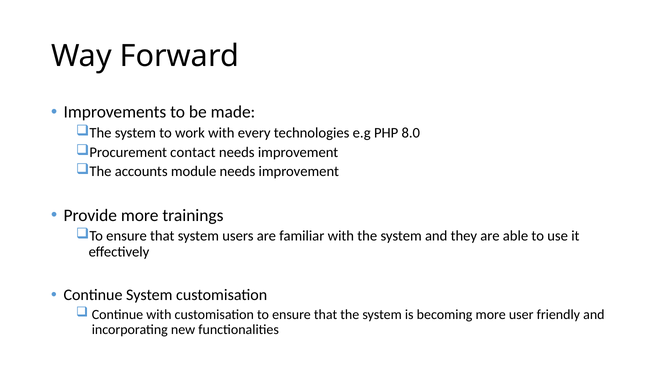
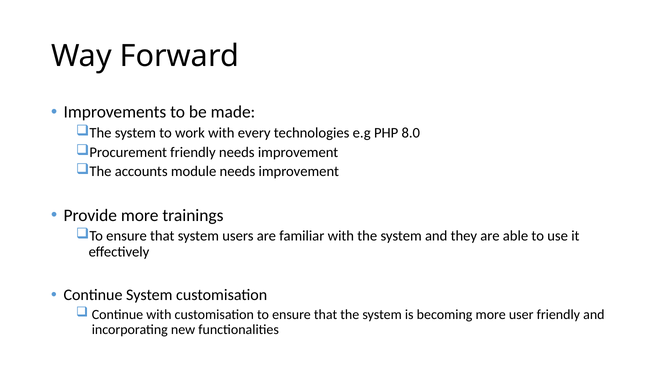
Procurement contact: contact -> friendly
